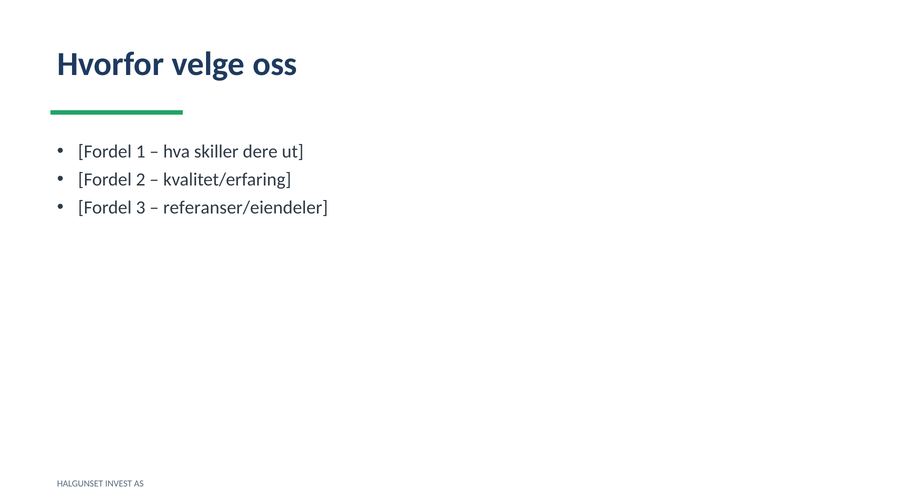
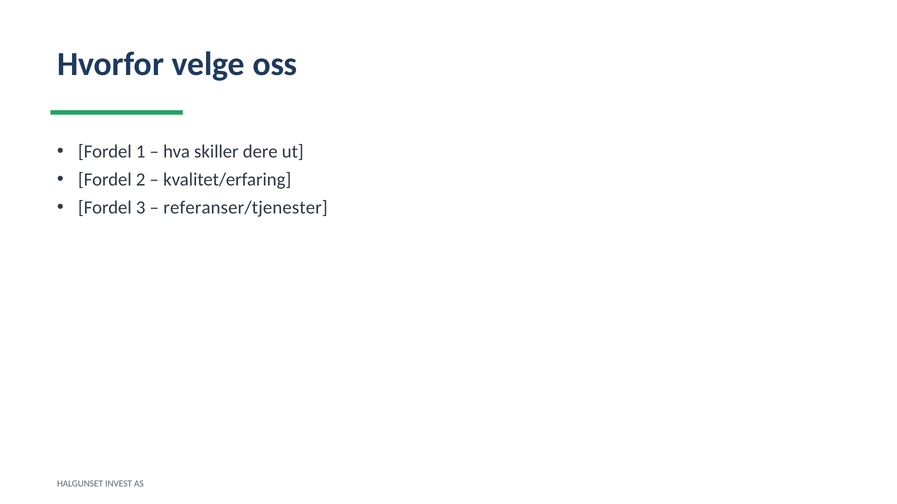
referanser/eiendeler: referanser/eiendeler -> referanser/tjenester
